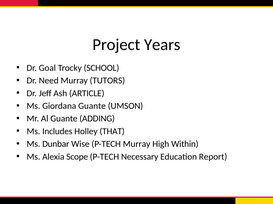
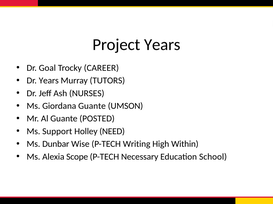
SCHOOL: SCHOOL -> CAREER
Dr Need: Need -> Years
ARTICLE: ARTICLE -> NURSES
ADDING: ADDING -> POSTED
Includes: Includes -> Support
THAT: THAT -> NEED
P-TECH Murray: Murray -> Writing
Report: Report -> School
